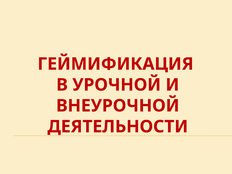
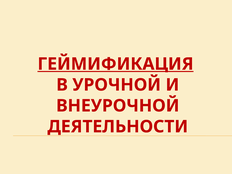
ГЕЙМИФИКАЦИЯ underline: none -> present
